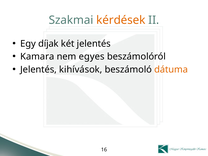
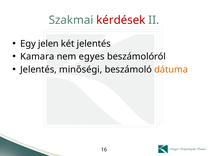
kérdések colour: orange -> red
díjak: díjak -> jelen
kihívások: kihívások -> minőségi
